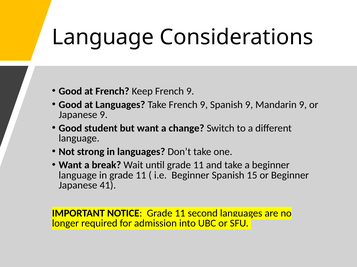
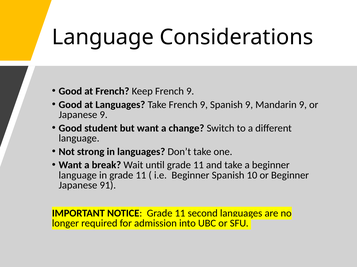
15: 15 -> 10
41: 41 -> 91
